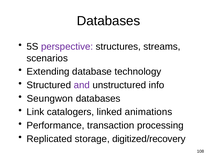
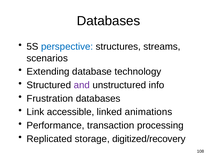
perspective colour: purple -> blue
Seungwon: Seungwon -> Frustration
catalogers: catalogers -> accessible
